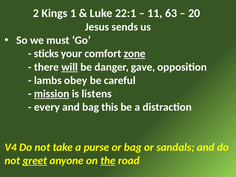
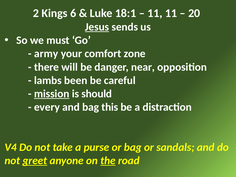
1: 1 -> 6
22:1: 22:1 -> 18:1
11 63: 63 -> 11
Jesus underline: none -> present
sticks: sticks -> army
zone underline: present -> none
will underline: present -> none
gave: gave -> near
obey: obey -> been
listens: listens -> should
